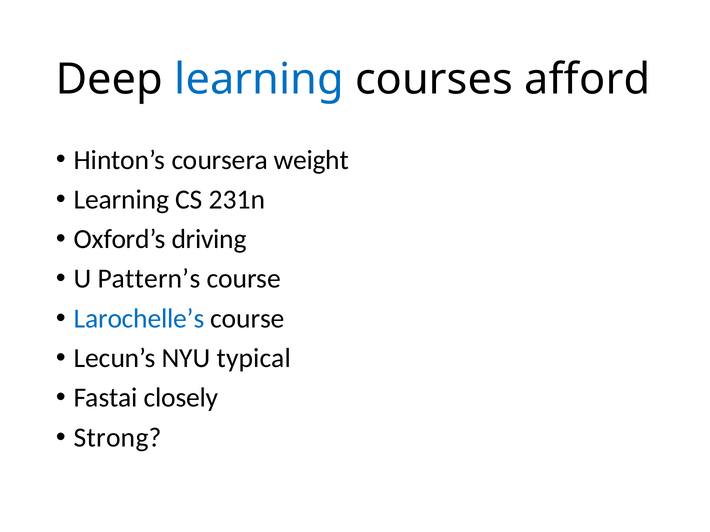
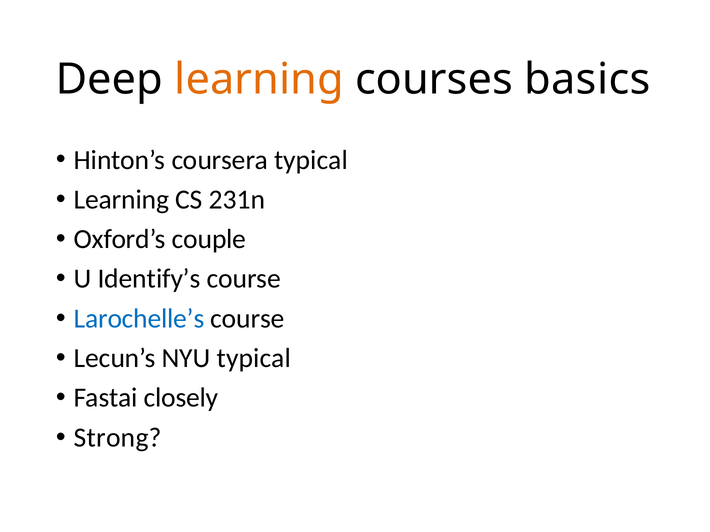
learning at (259, 80) colour: blue -> orange
afford: afford -> basics
coursera weight: weight -> typical
driving: driving -> couple
Pattern’s: Pattern’s -> Identify’s
